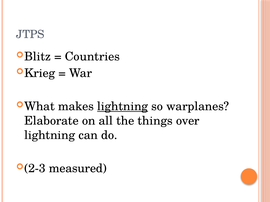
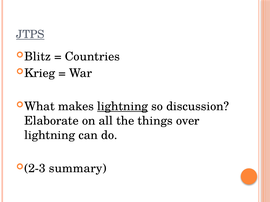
JTPS underline: none -> present
warplanes: warplanes -> discussion
measured: measured -> summary
